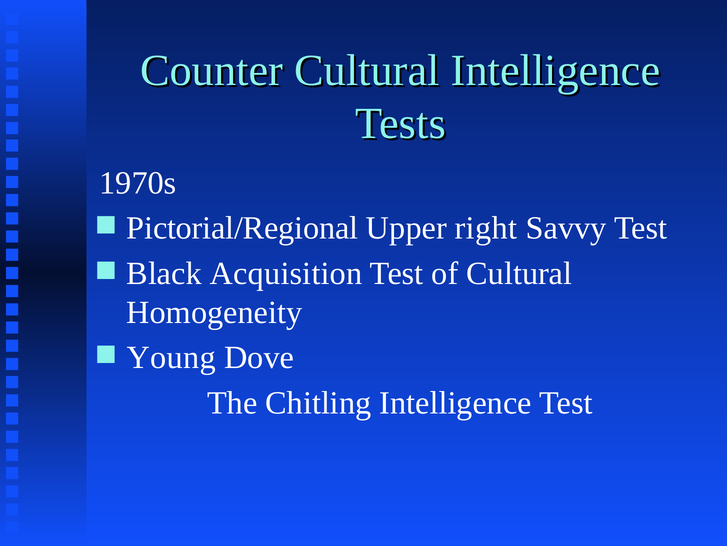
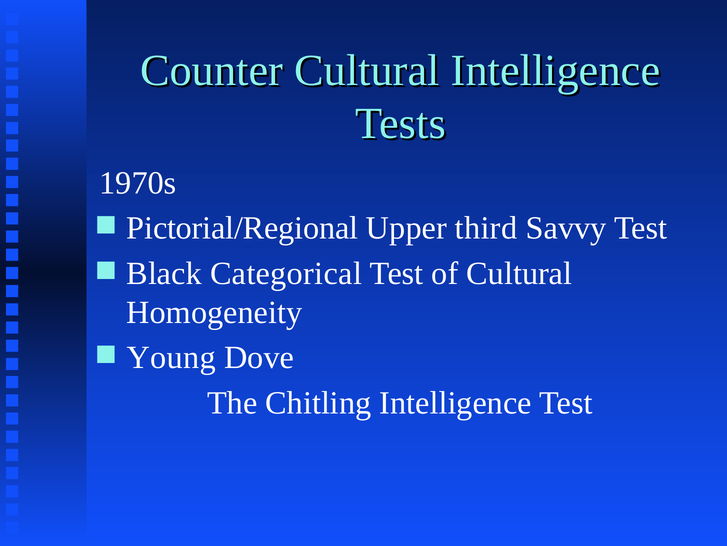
right: right -> third
Acquisition: Acquisition -> Categorical
